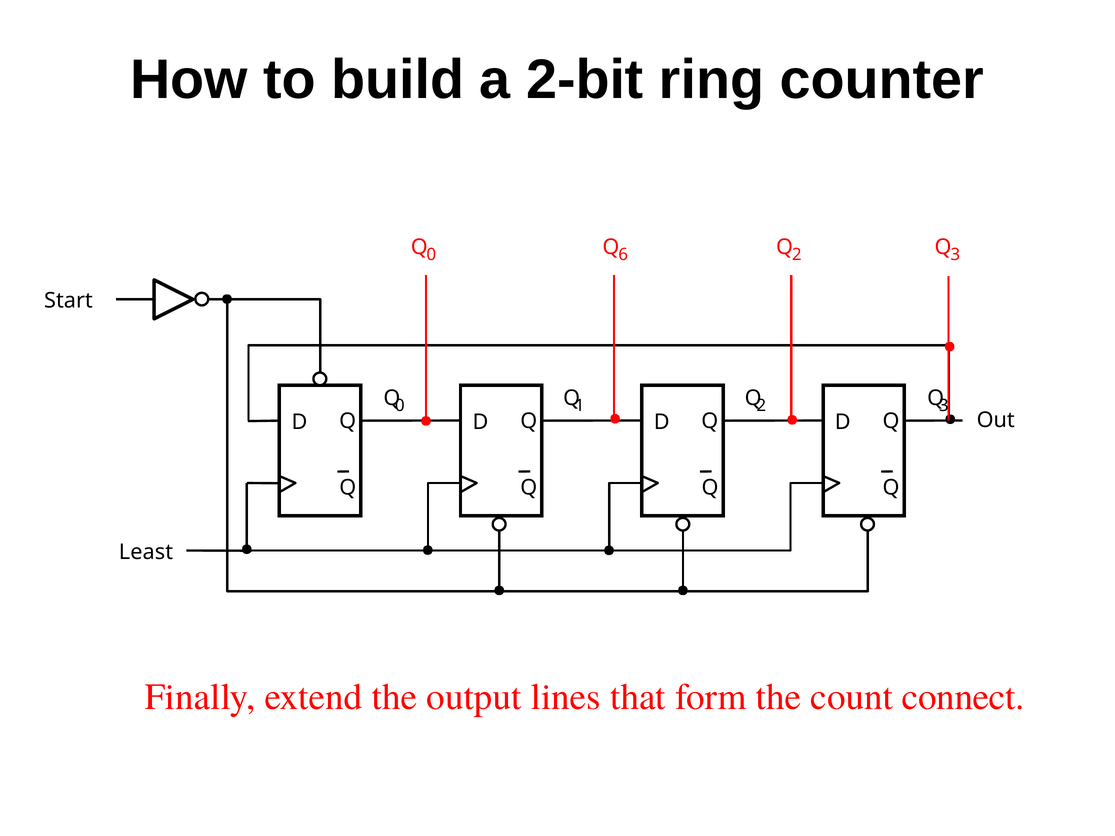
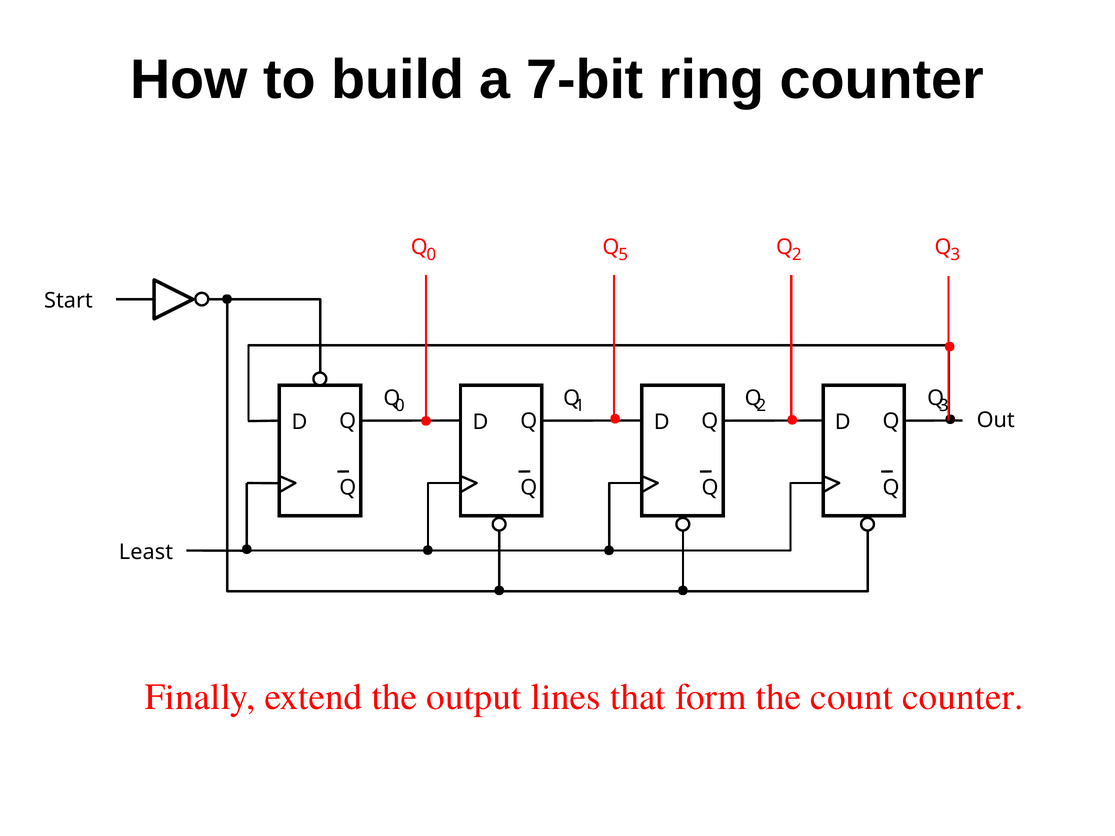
2-bit: 2-bit -> 7-bit
6: 6 -> 5
count connect: connect -> counter
